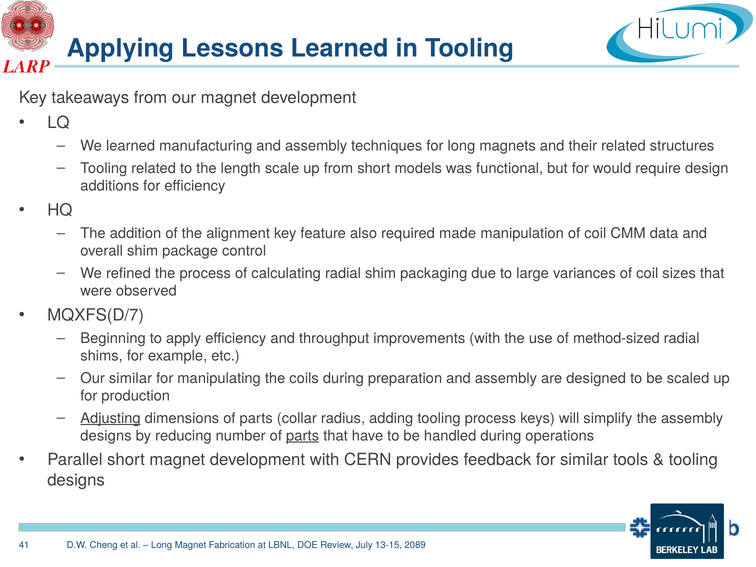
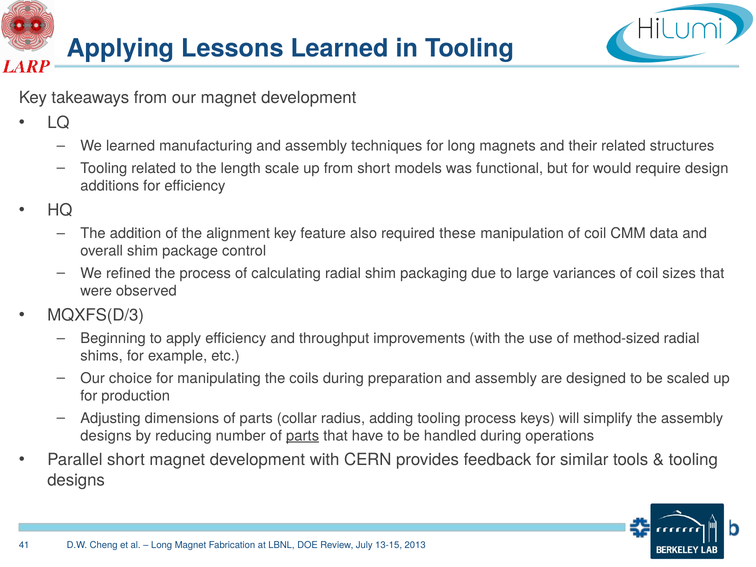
made: made -> these
MQXFS(D/7: MQXFS(D/7 -> MQXFS(D/3
Our similar: similar -> choice
Adjusting underline: present -> none
2089: 2089 -> 2013
